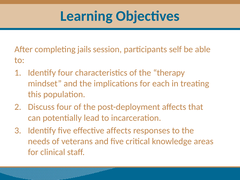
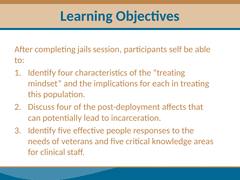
the therapy: therapy -> treating
effective affects: affects -> people
